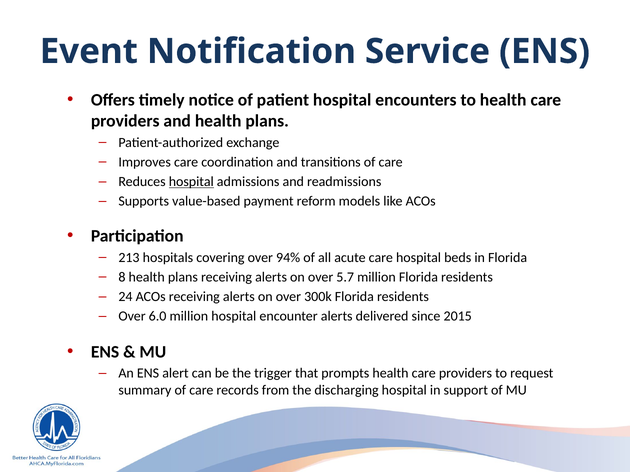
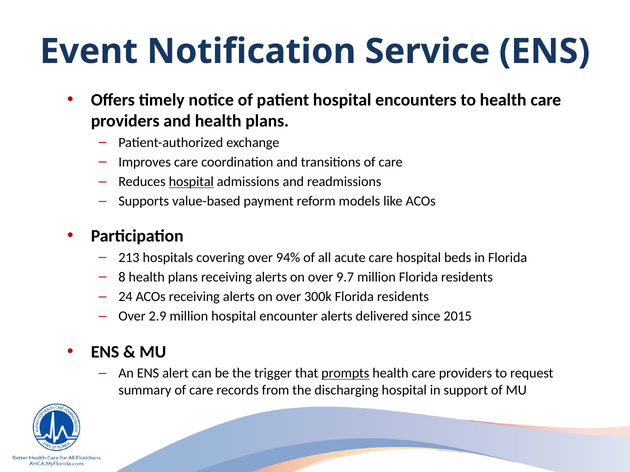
5.7: 5.7 -> 9.7
6.0: 6.0 -> 2.9
prompts underline: none -> present
